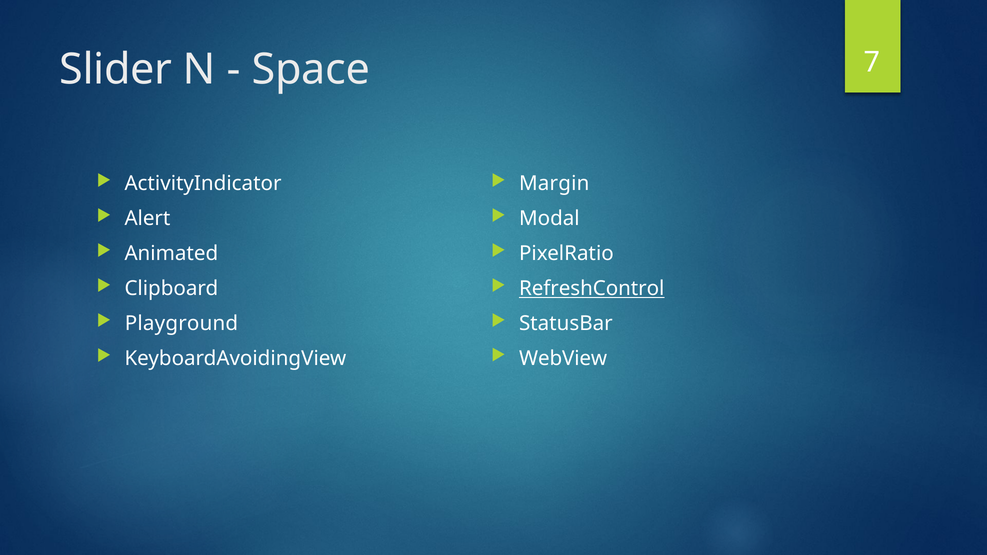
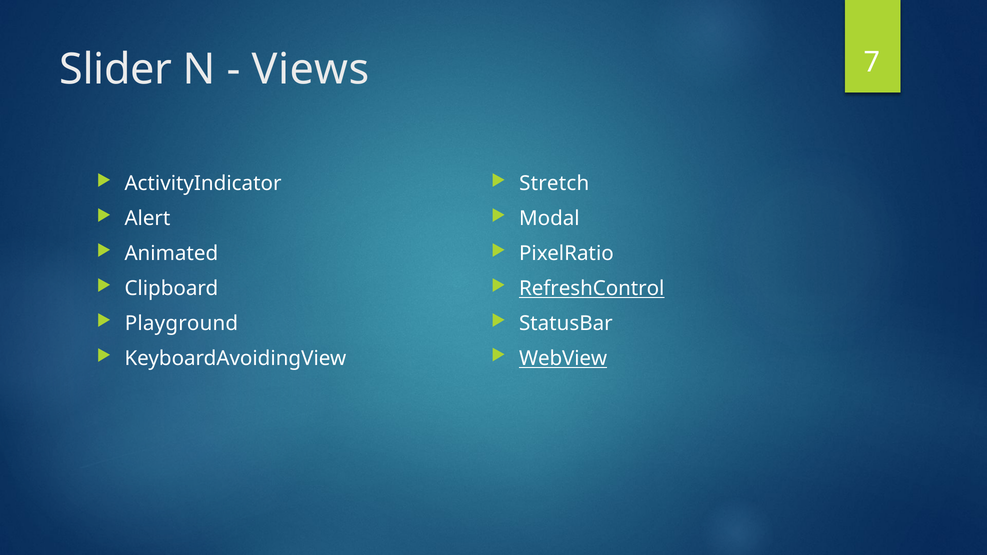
Space: Space -> Views
Margin: Margin -> Stretch
WebView underline: none -> present
